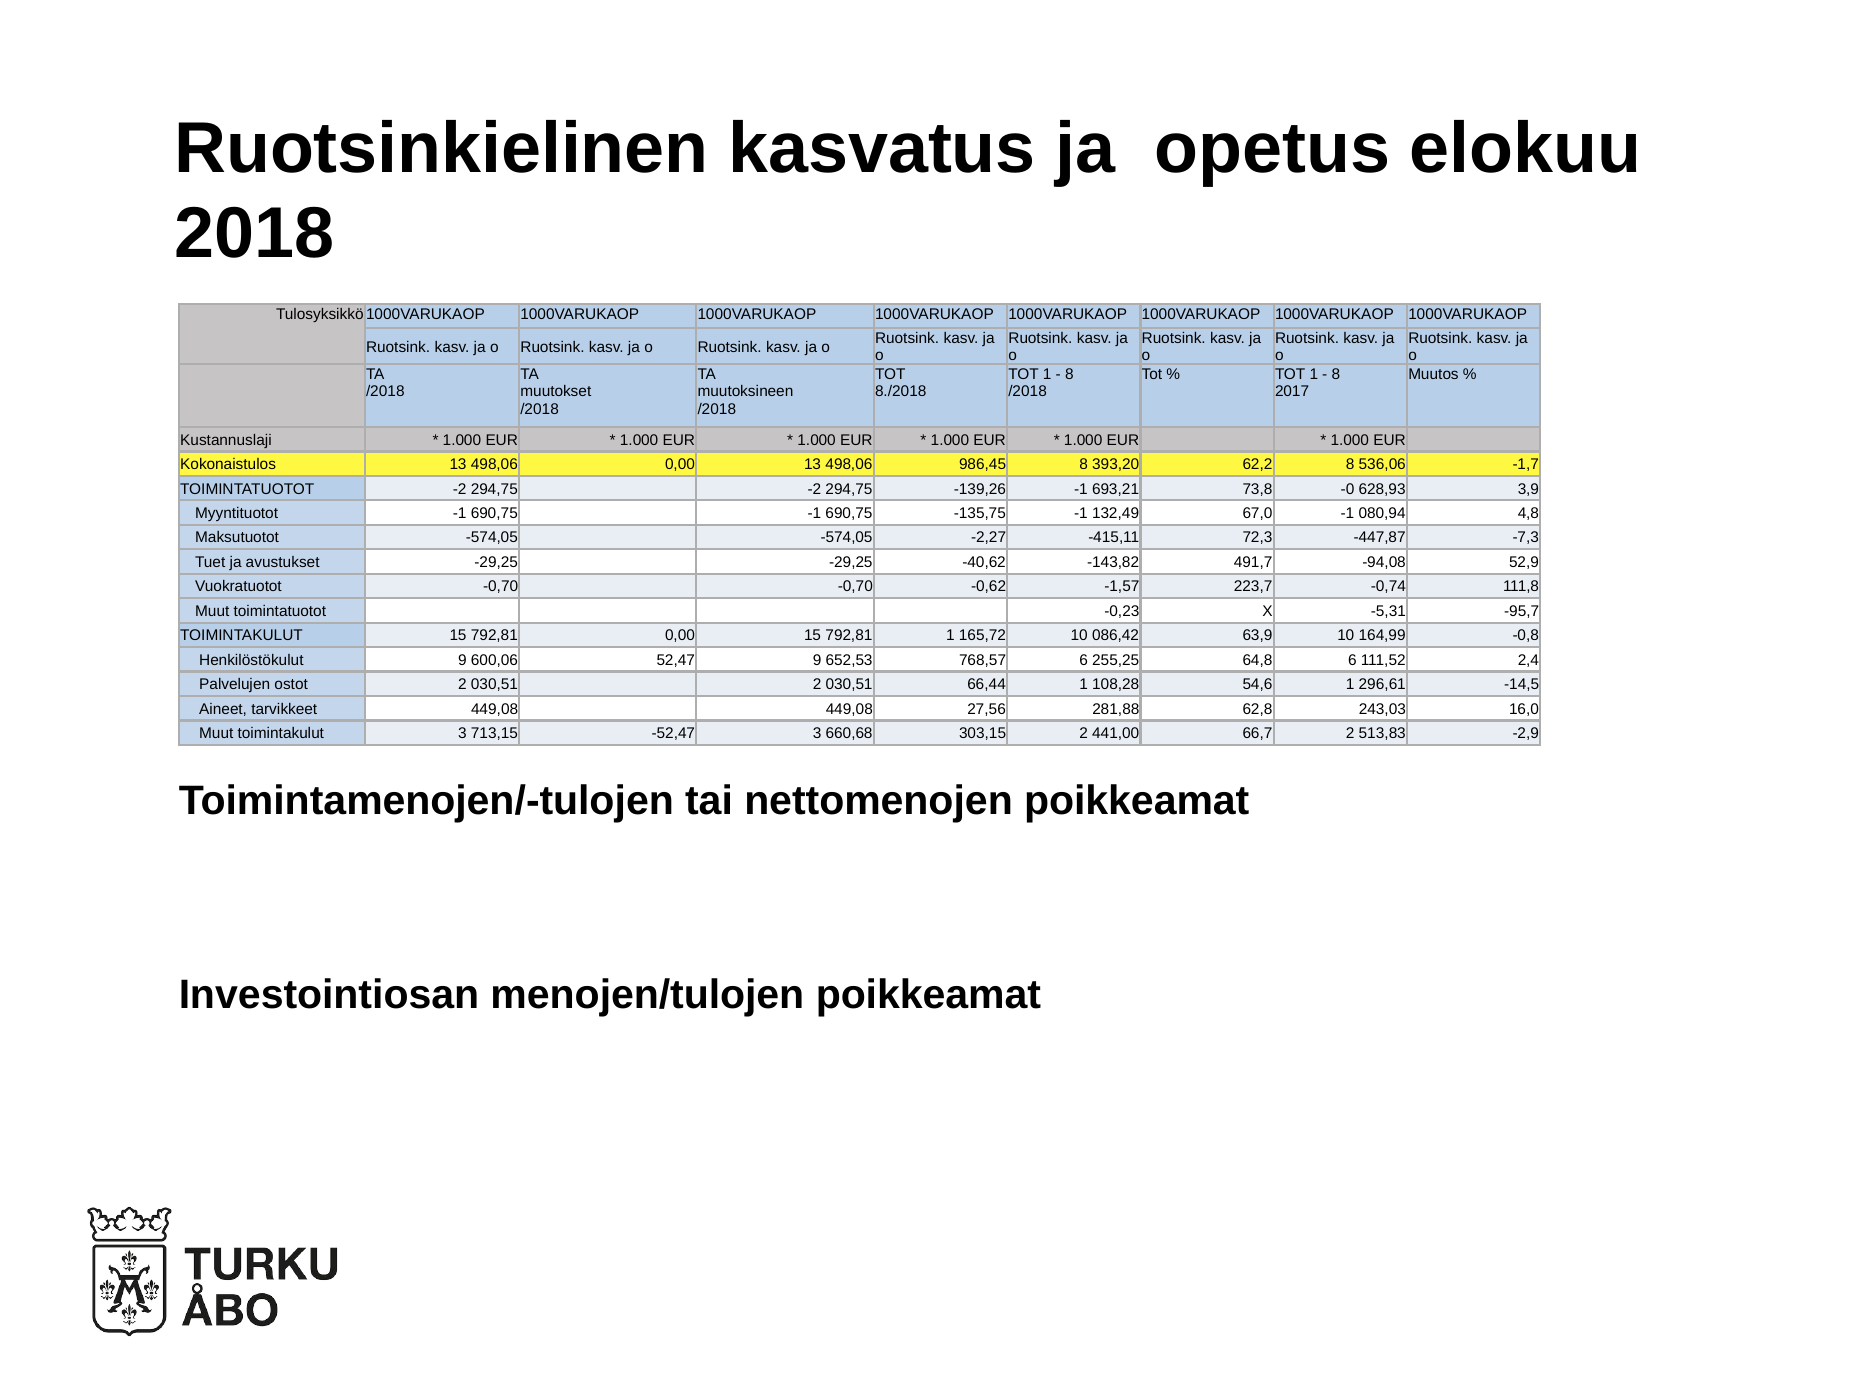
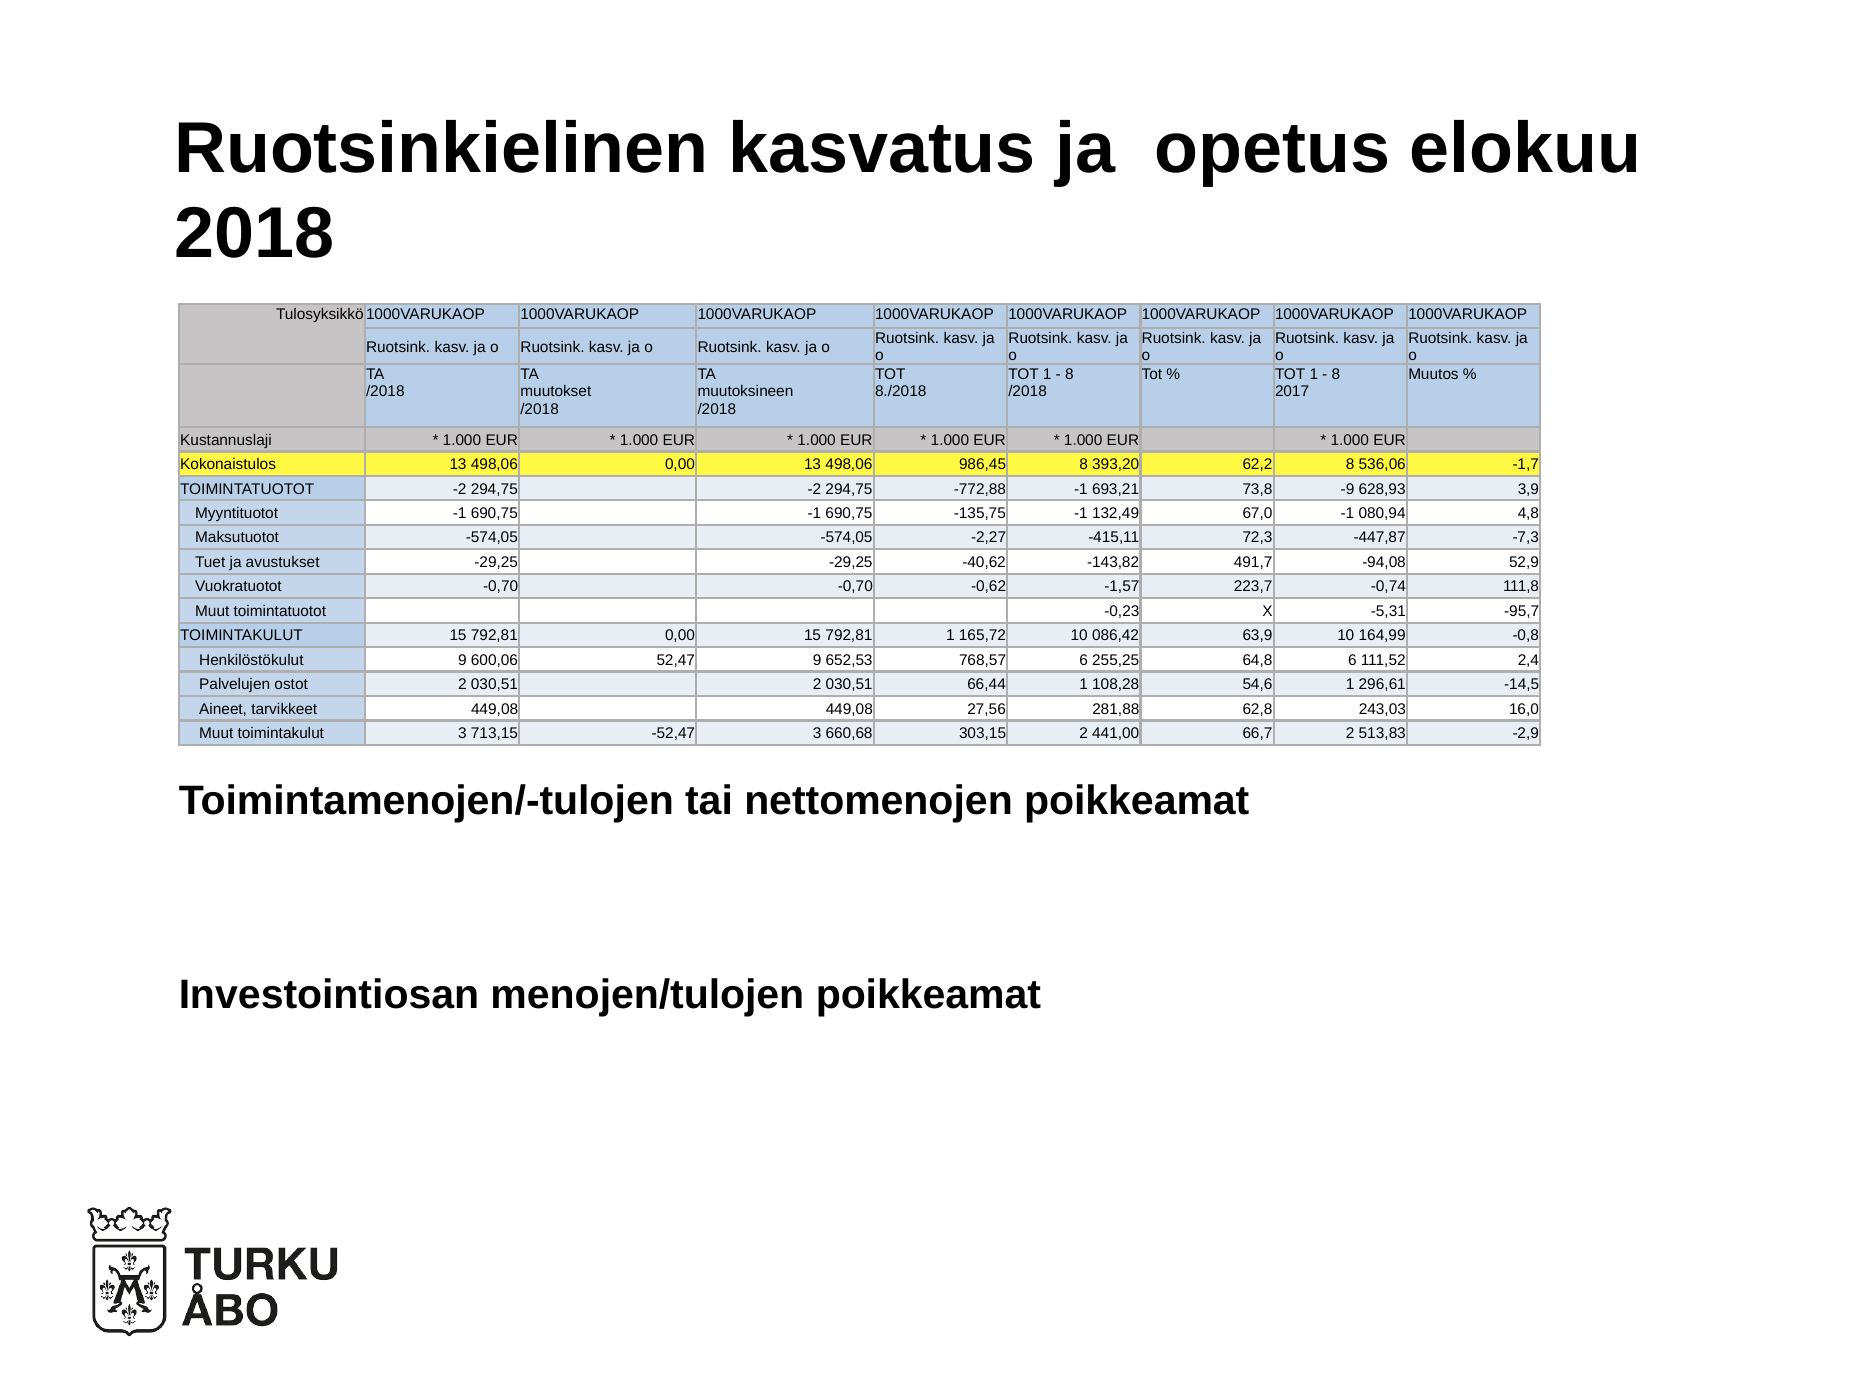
-139,26: -139,26 -> -772,88
-0: -0 -> -9
